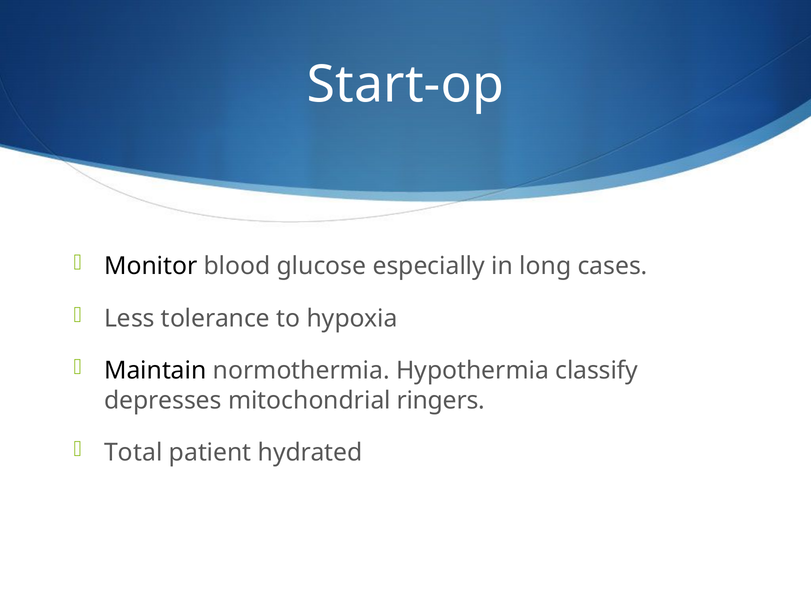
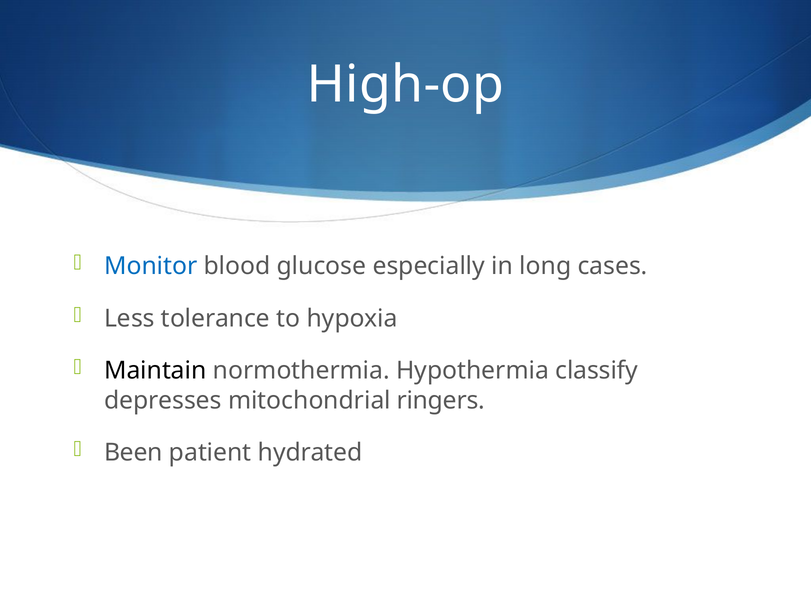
Start-op: Start-op -> High-op
Monitor colour: black -> blue
Total: Total -> Been
